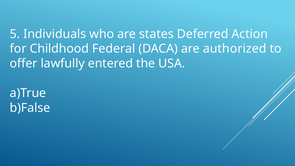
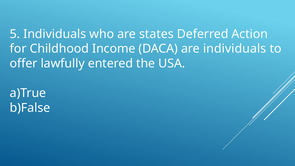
Federal: Federal -> Income
are authorized: authorized -> individuals
